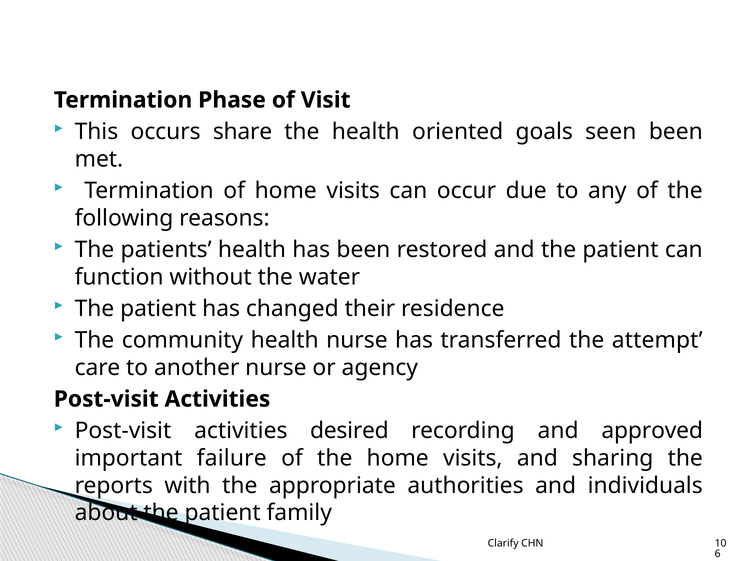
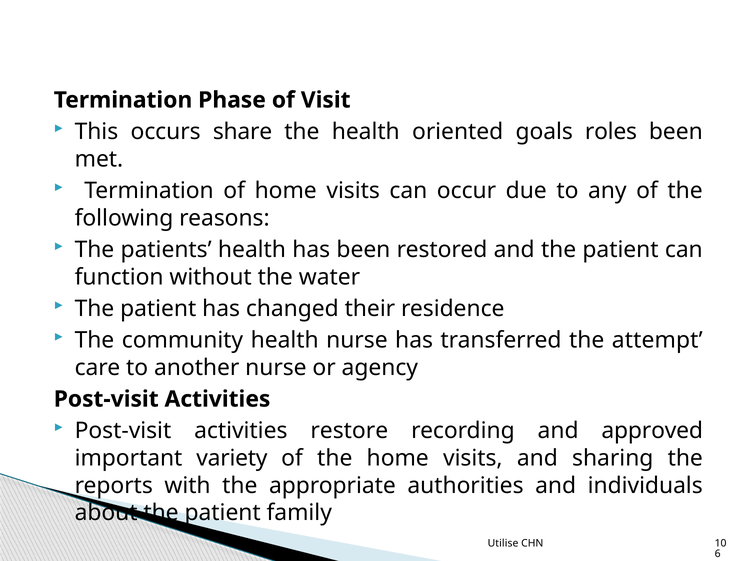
seen: seen -> roles
desired: desired -> restore
failure: failure -> variety
Clarify: Clarify -> Utilise
